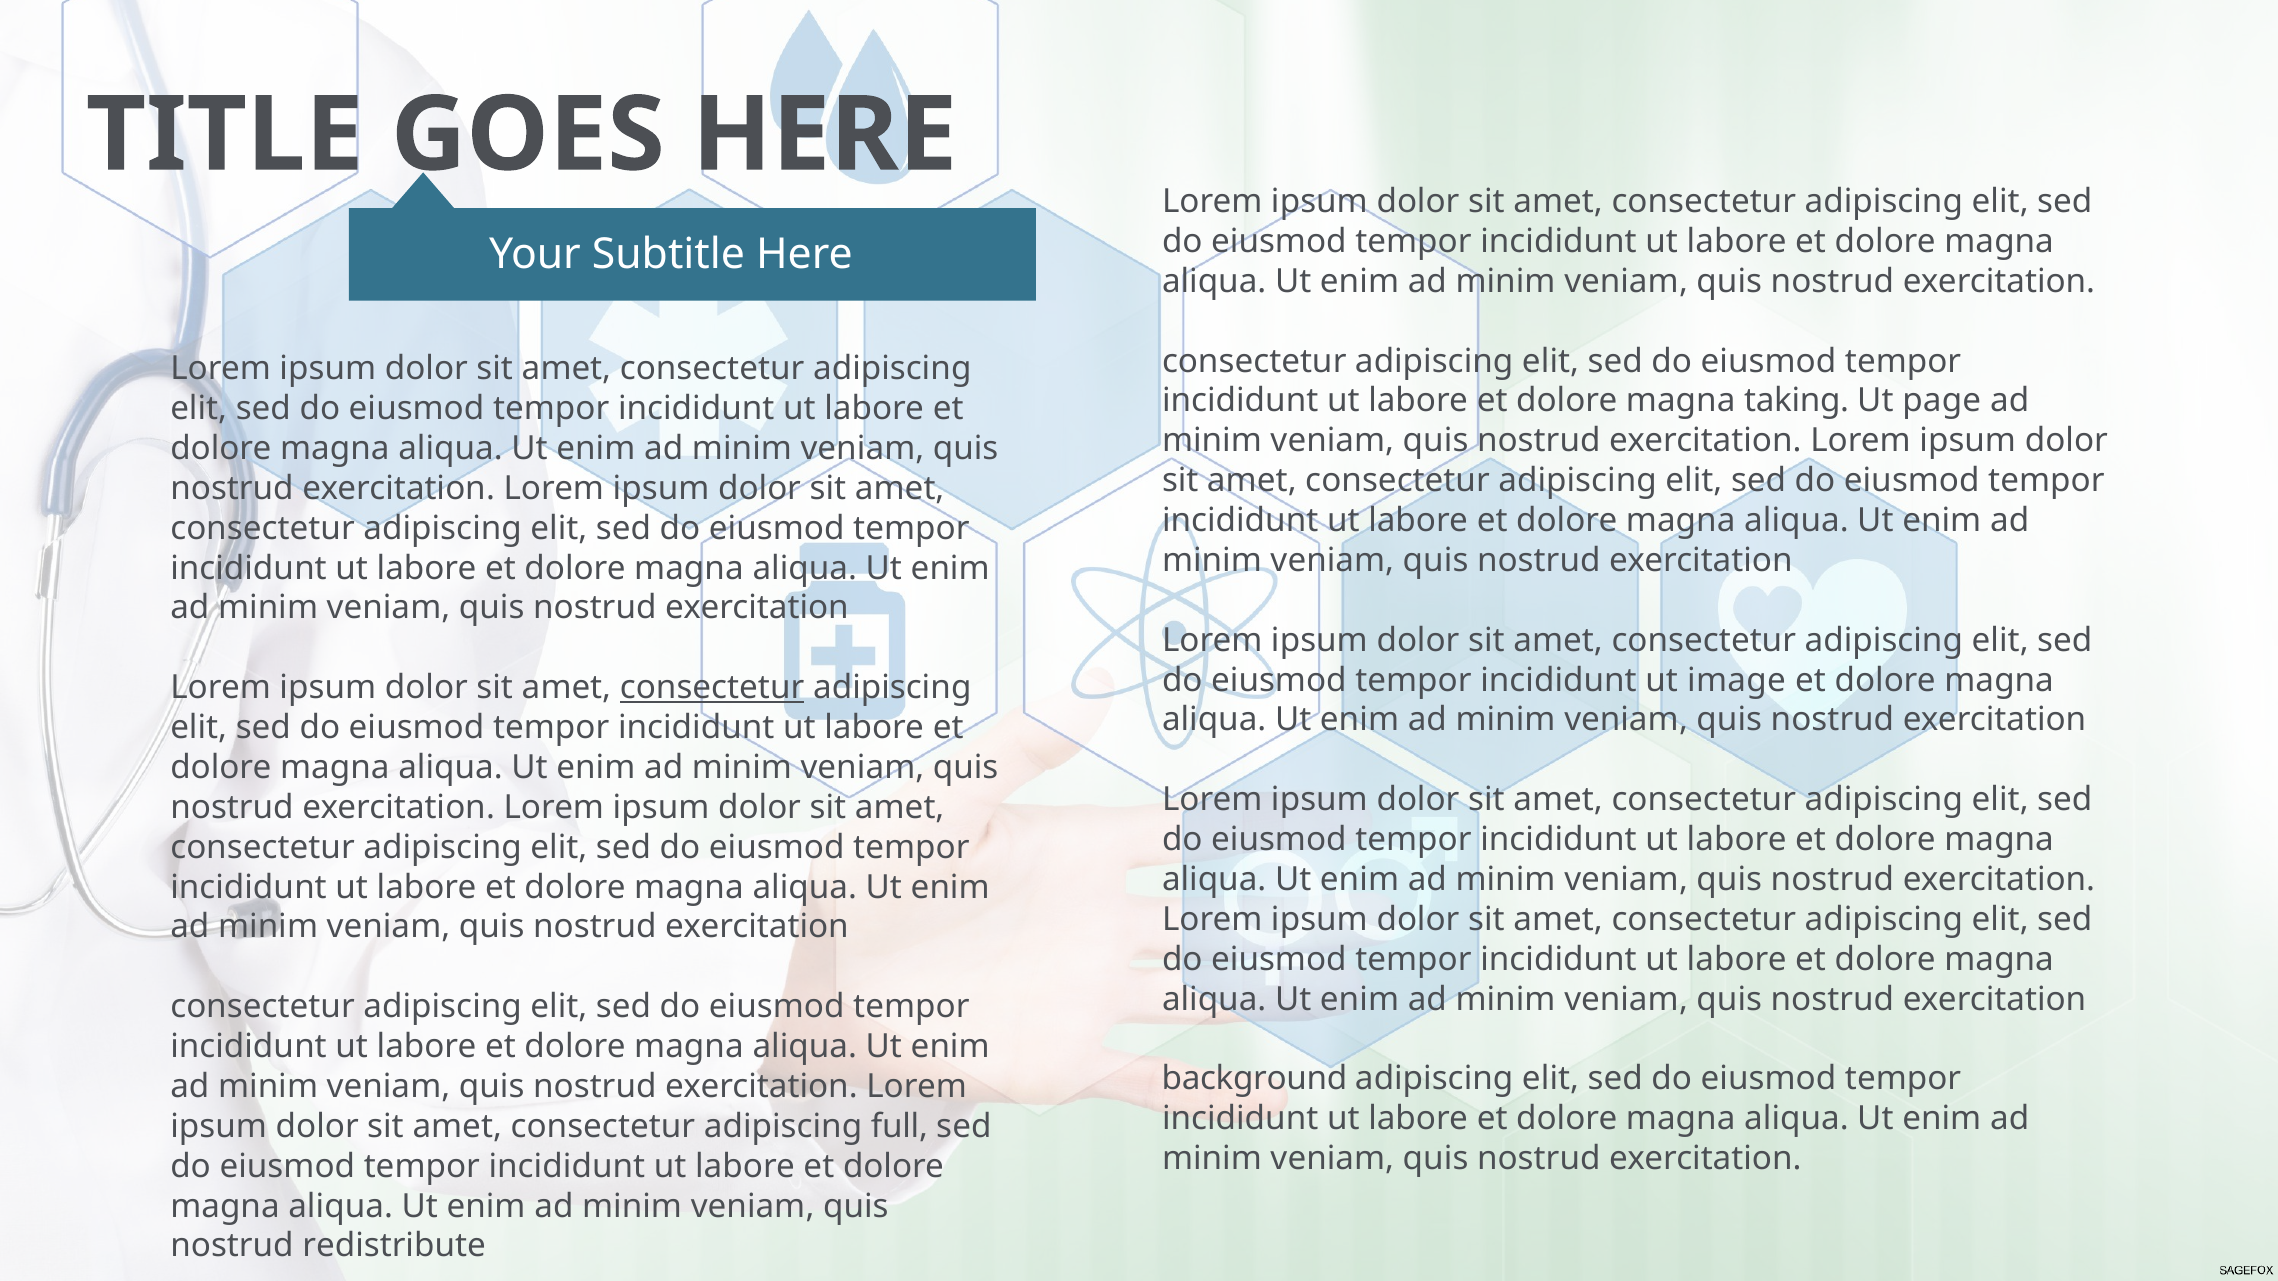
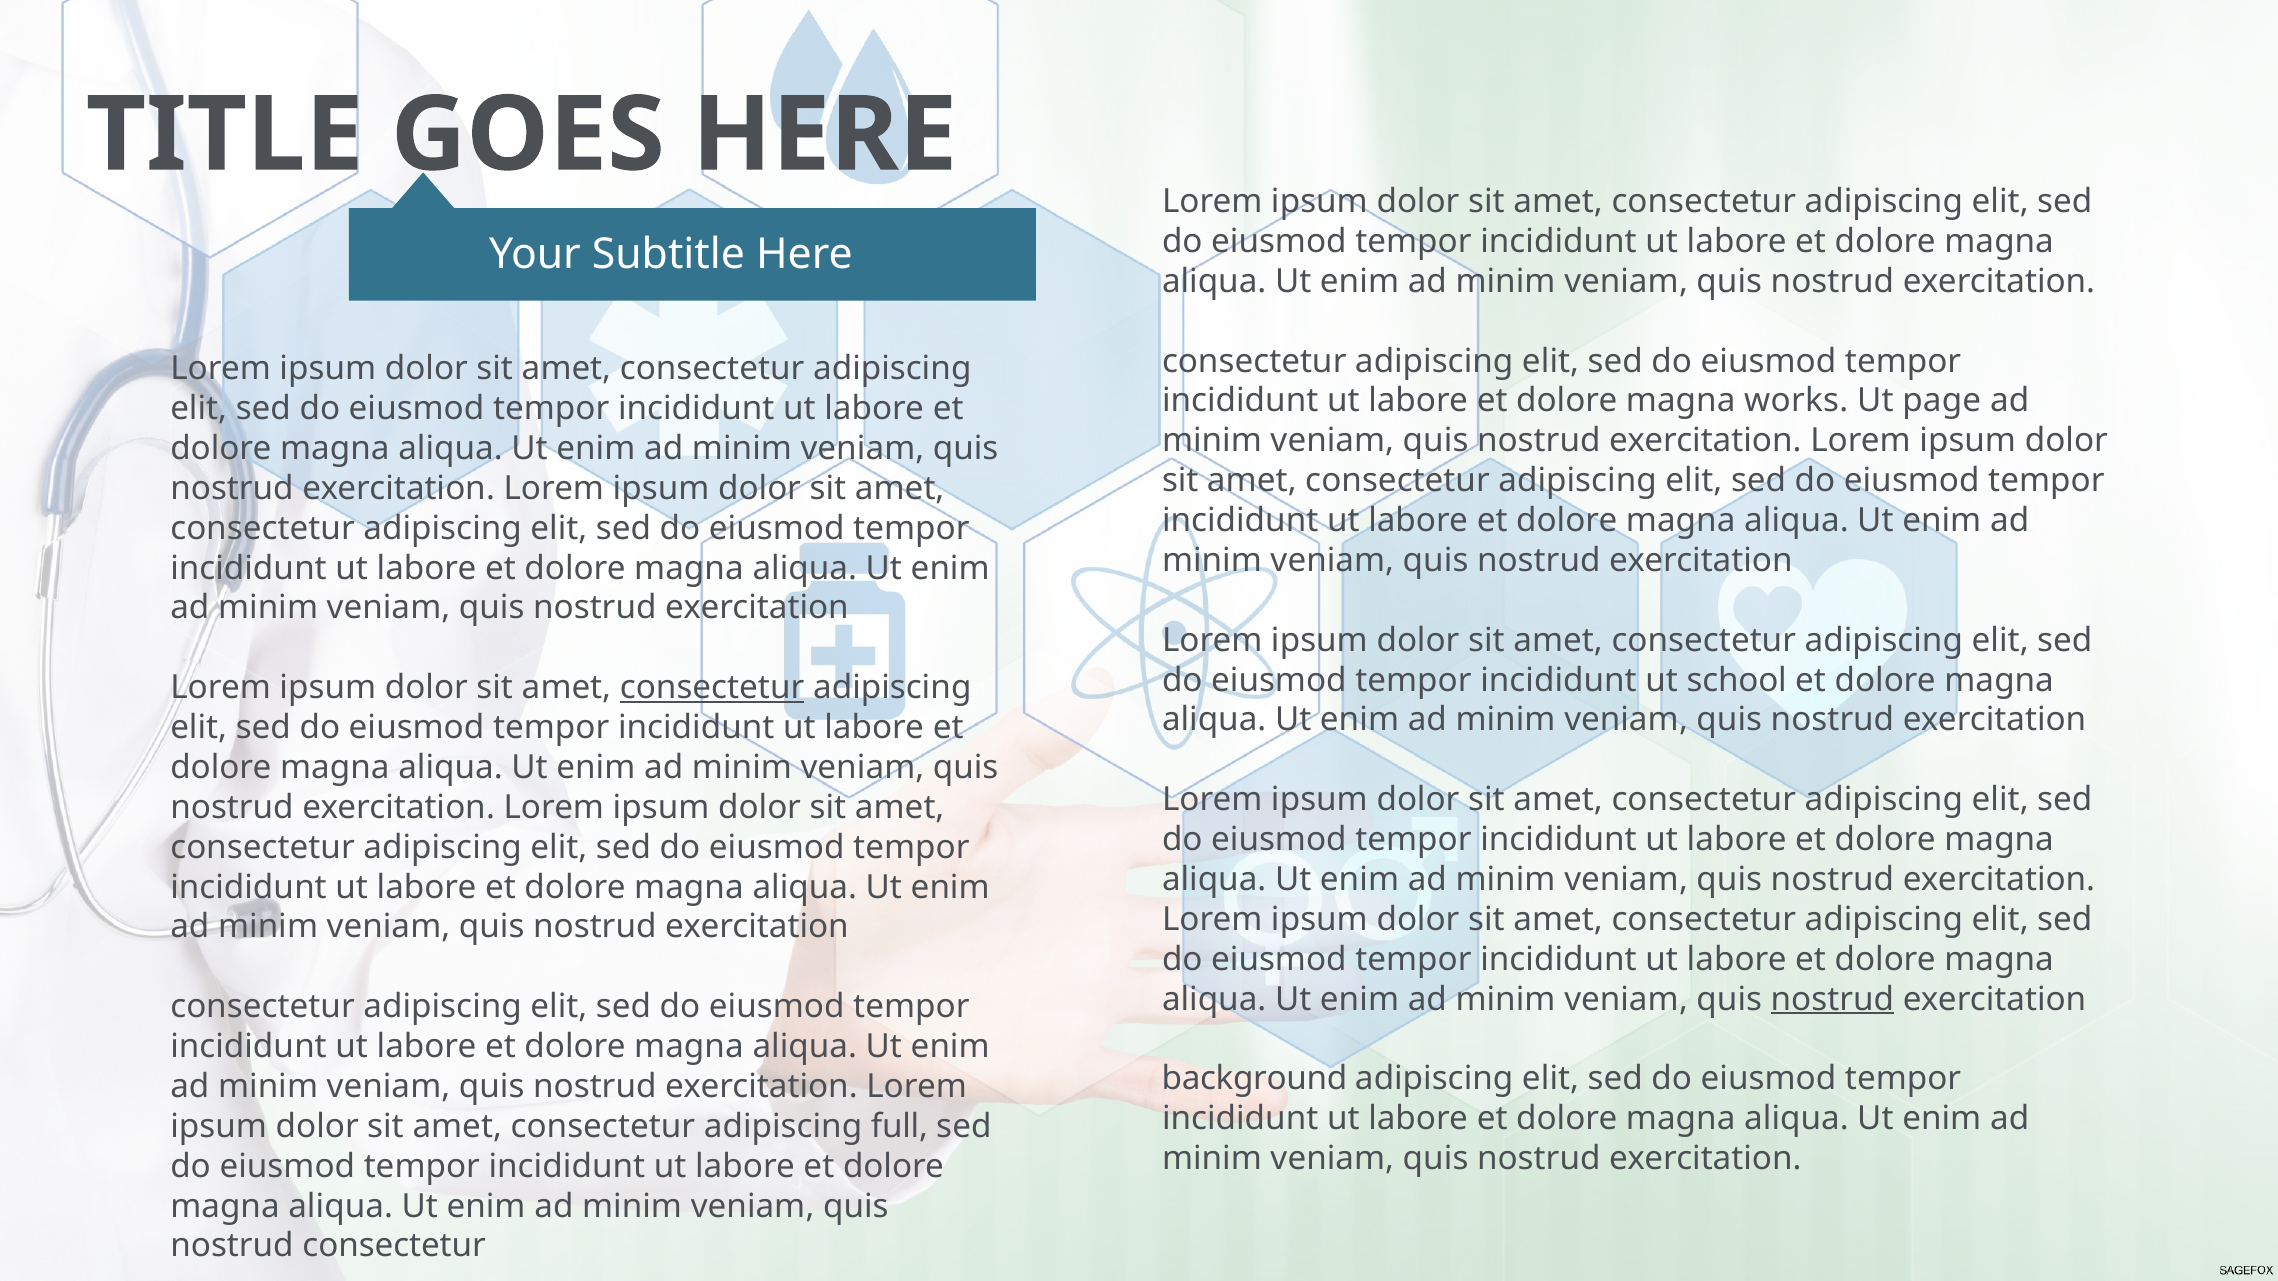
taking: taking -> works
image: image -> school
nostrud at (1832, 999) underline: none -> present
nostrud redistribute: redistribute -> consectetur
